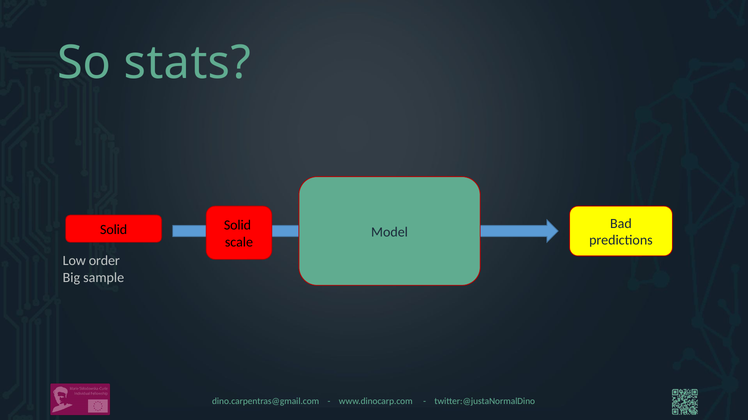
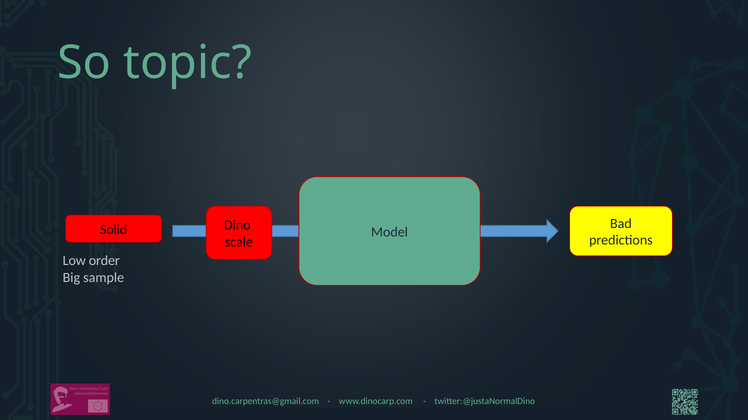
stats: stats -> topic
Solid at (237, 226): Solid -> Dino
